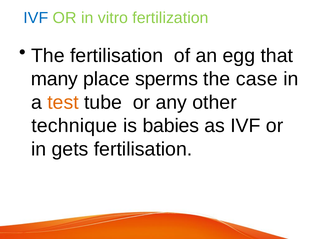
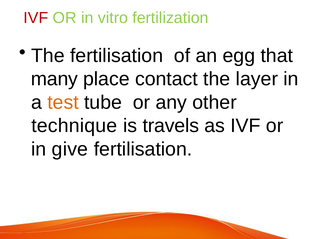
IVF at (36, 18) colour: blue -> red
sperms: sperms -> contact
case: case -> layer
babies: babies -> travels
gets: gets -> give
